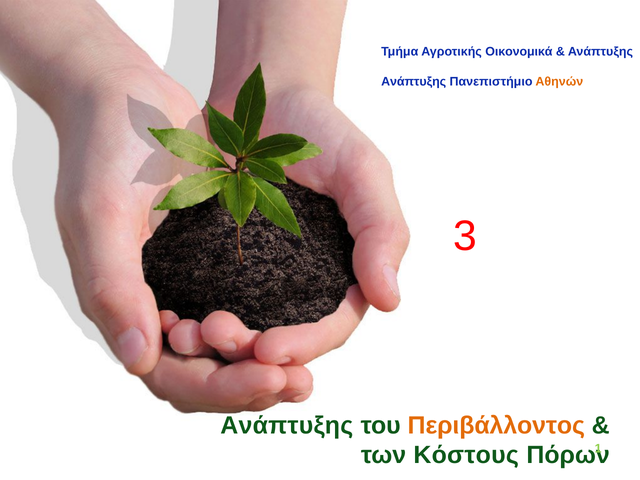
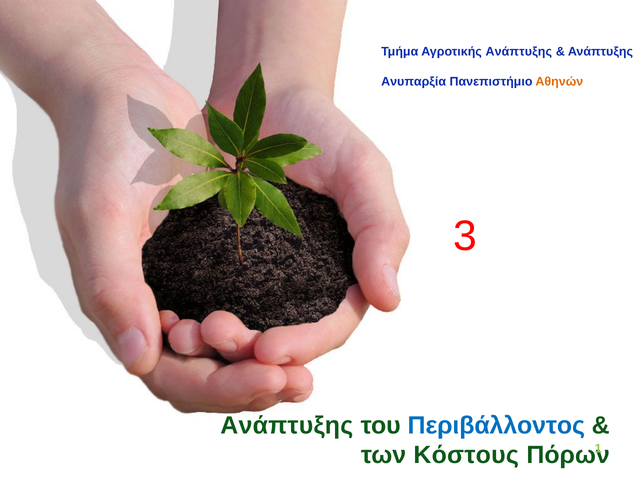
Αγροτικής Οικονομικά: Οικονομικά -> Ανάπτυξης
Ανάπτυξης at (414, 82): Ανάπτυξης -> Ανυπαρξία
Περιβάλλοντος colour: orange -> blue
